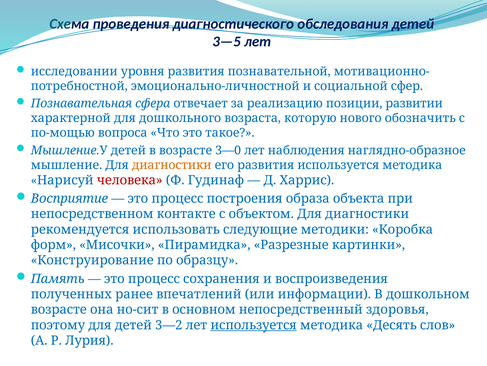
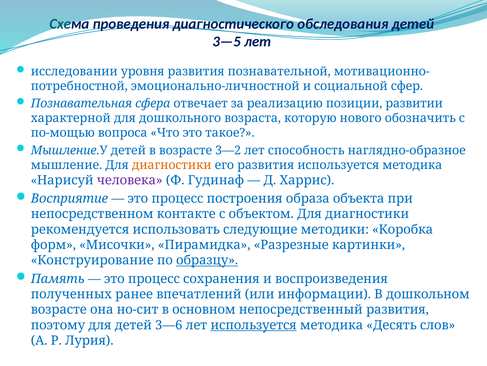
3—0: 3—0 -> 3—2
наблюдения: наблюдения -> способность
человека colour: red -> purple
образцу underline: none -> present
непосредственный здоровья: здоровья -> развития
3—2: 3—2 -> 3—6
